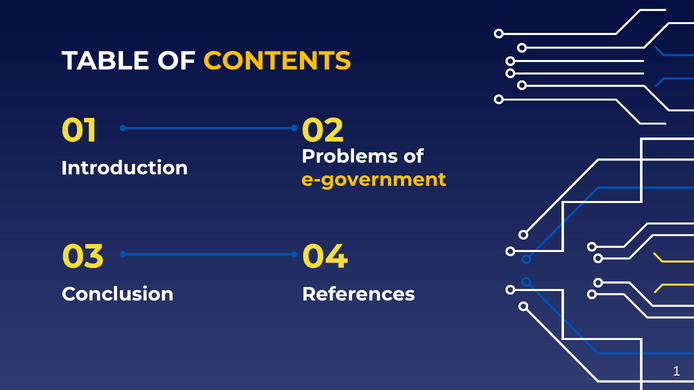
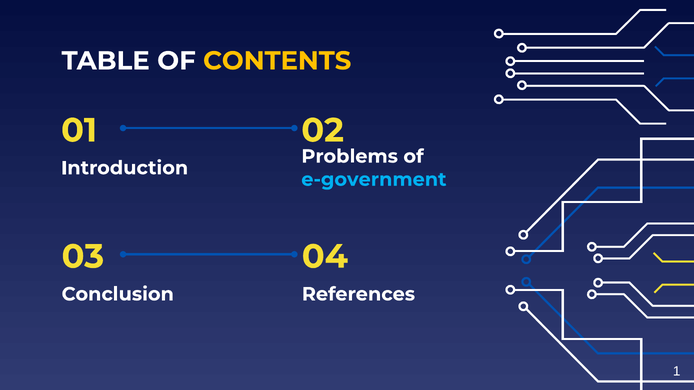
e-government colour: yellow -> light blue
